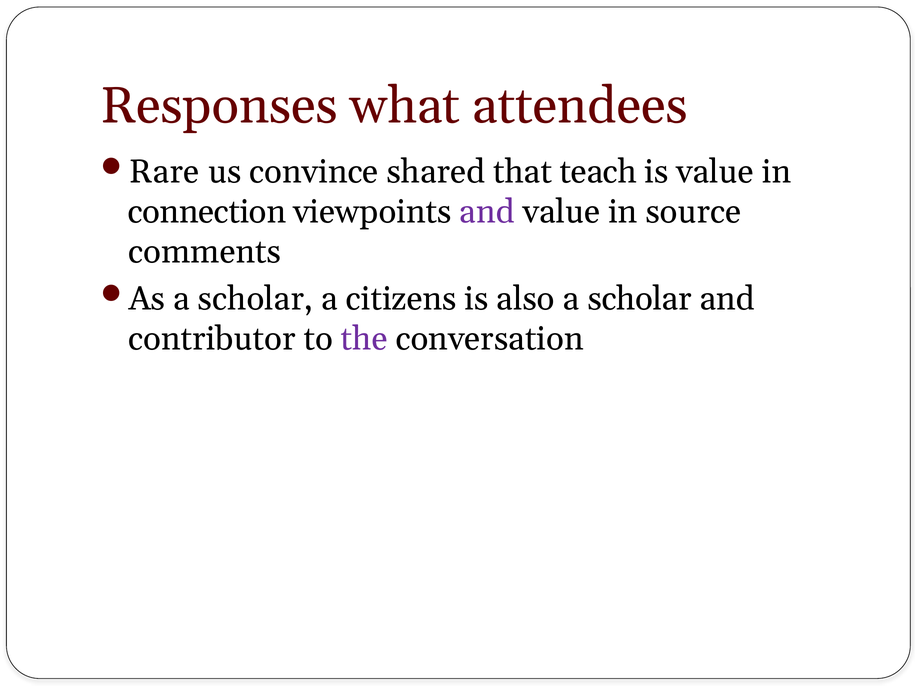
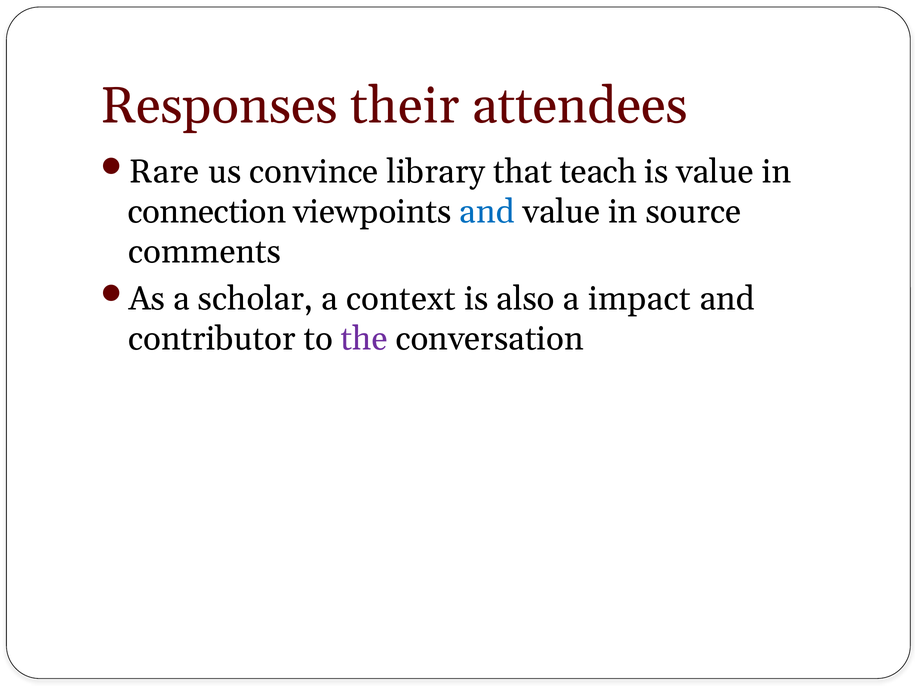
what: what -> their
shared: shared -> library
and at (487, 212) colour: purple -> blue
citizens: citizens -> context
also a scholar: scholar -> impact
